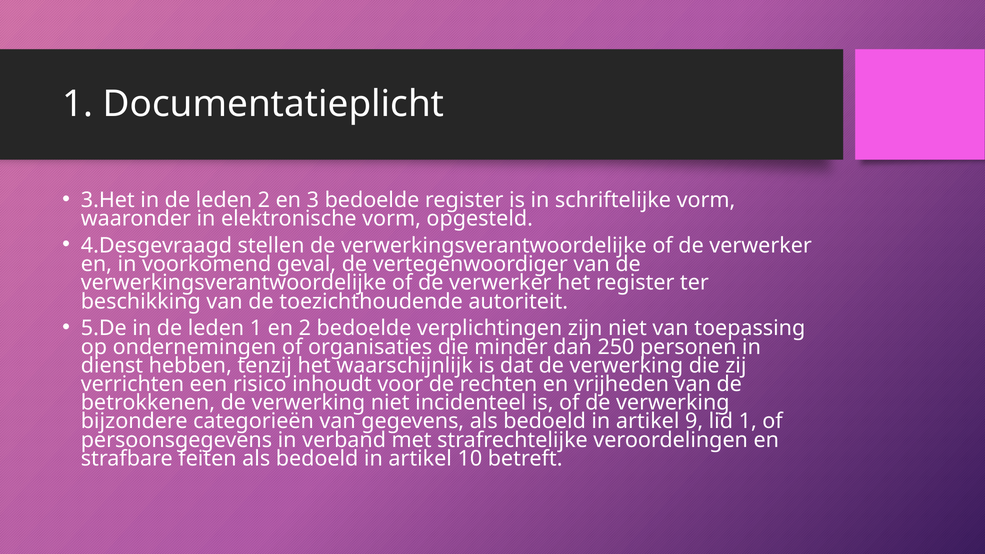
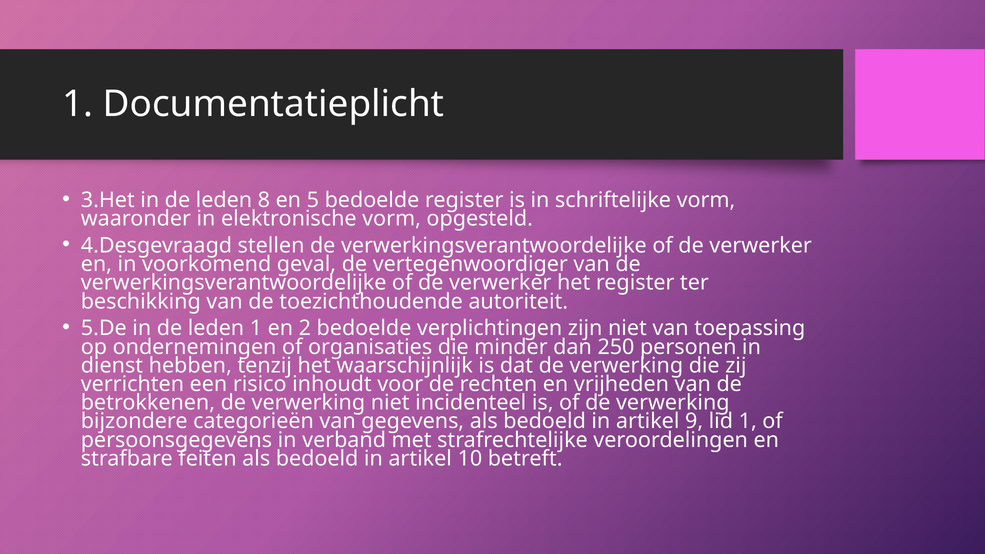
leden 2: 2 -> 8
3: 3 -> 5
